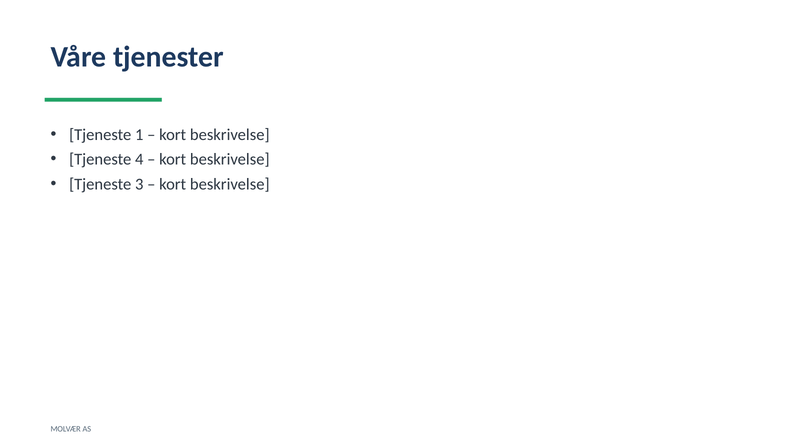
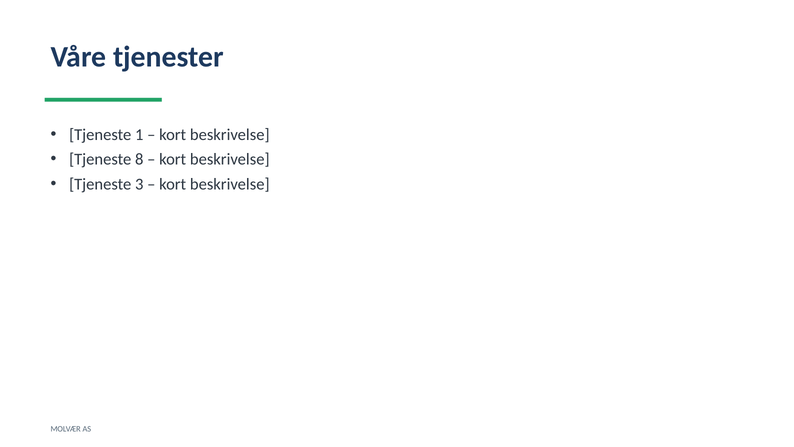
4: 4 -> 8
